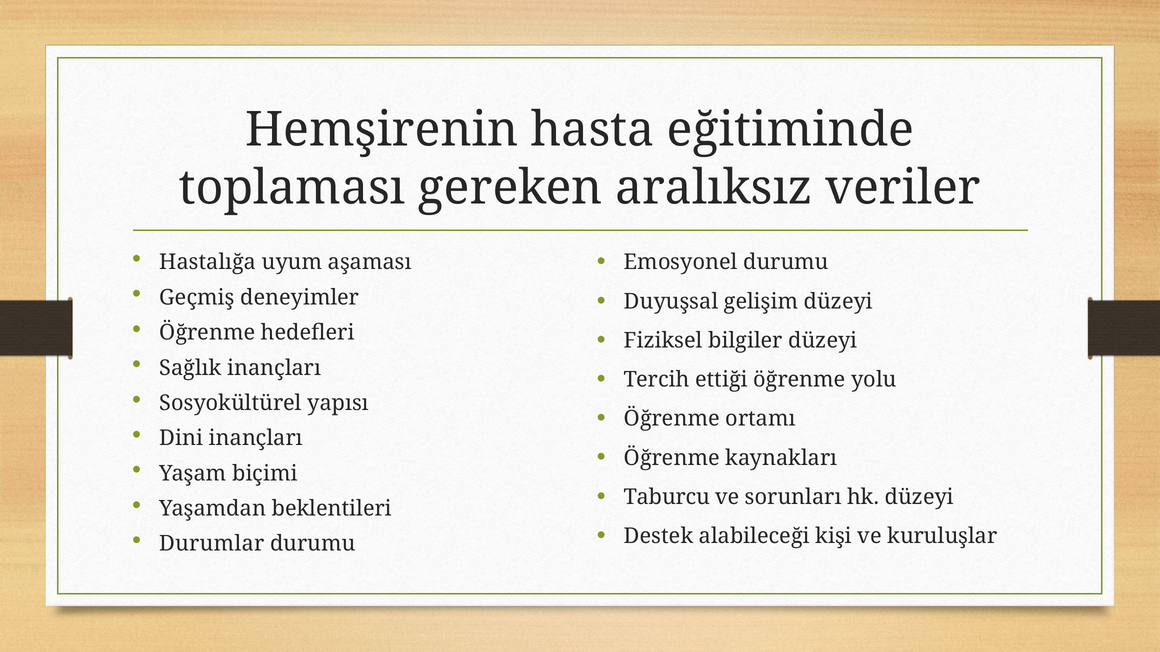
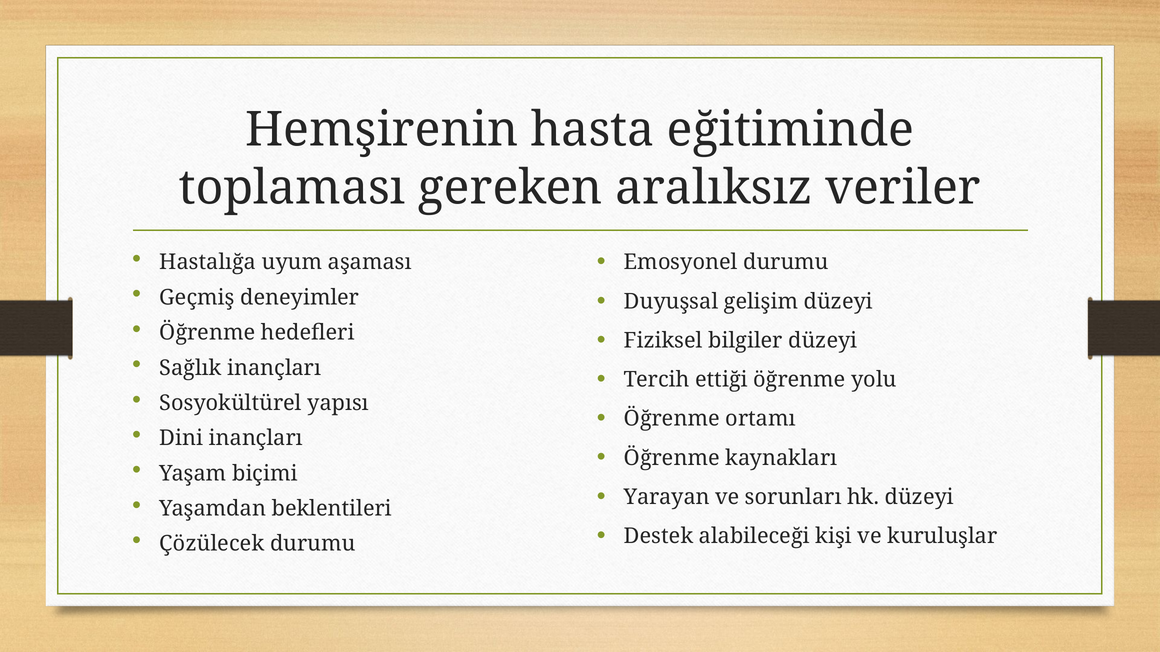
Taburcu: Taburcu -> Yarayan
Durumlar: Durumlar -> Çözülecek
